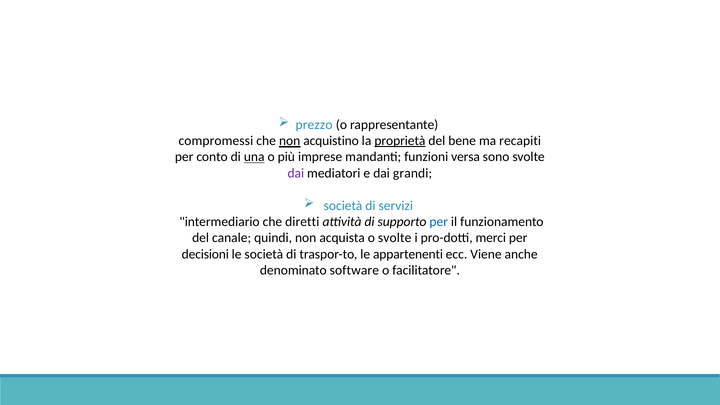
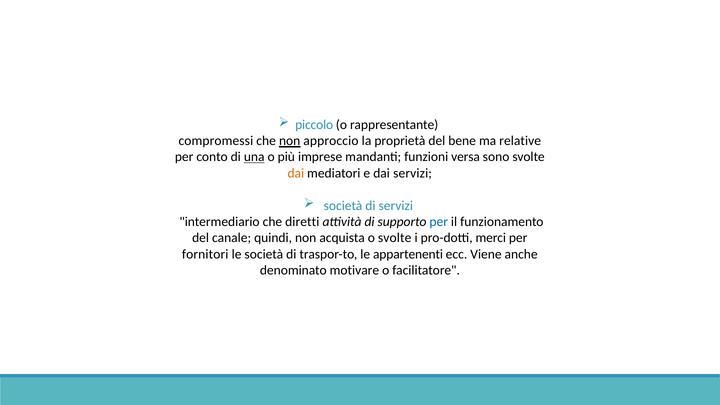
prezzo: prezzo -> piccolo
acquistino: acquistino -> approccio
proprietà underline: present -> none
recapiti: recapiti -> relative
dai at (296, 173) colour: purple -> orange
dai grandi: grandi -> servizi
decisioni: decisioni -> fornitori
software: software -> motivare
